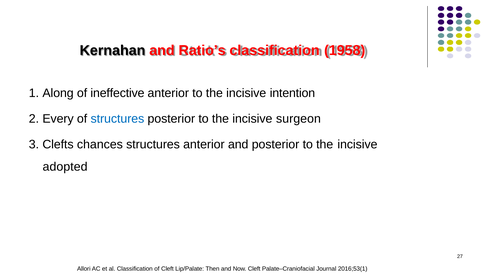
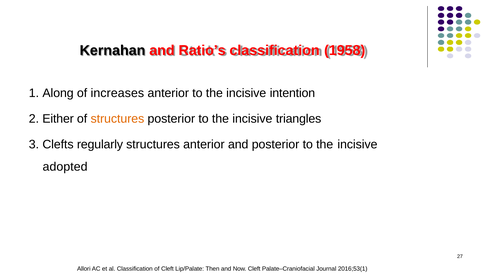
ineffective: ineffective -> increases
Every: Every -> Either
structures at (117, 119) colour: blue -> orange
surgeon: surgeon -> triangles
chances: chances -> regularly
